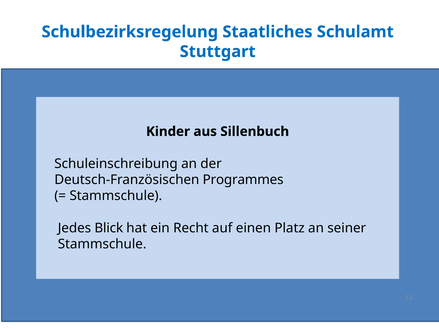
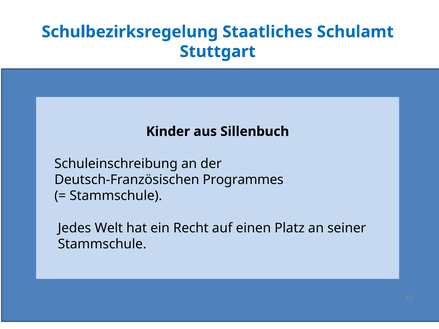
Blick: Blick -> Welt
